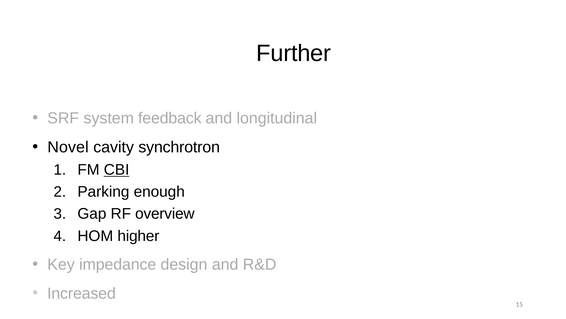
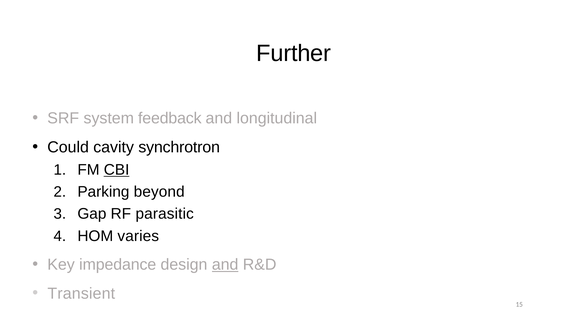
Novel: Novel -> Could
enough: enough -> beyond
overview: overview -> parasitic
higher: higher -> varies
and at (225, 264) underline: none -> present
Increased: Increased -> Transient
